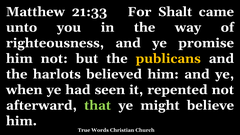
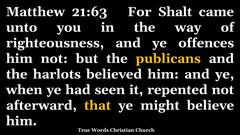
21:33: 21:33 -> 21:63
promise: promise -> offences
that colour: light green -> yellow
